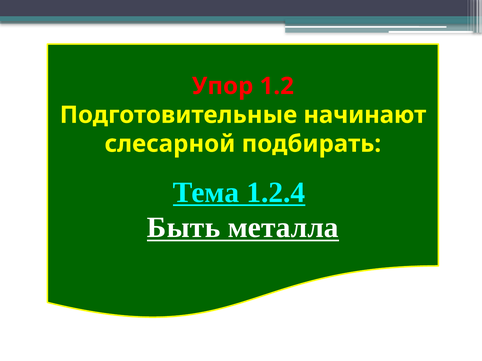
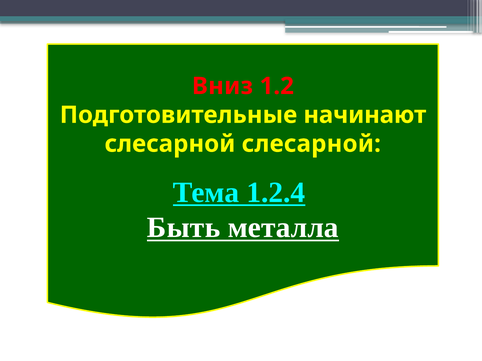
Упор: Упор -> Вниз
слесарной подбирать: подбирать -> слесарной
